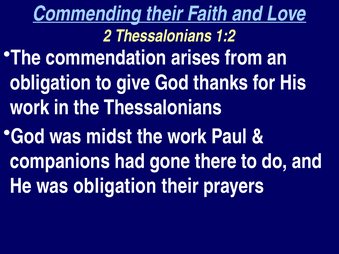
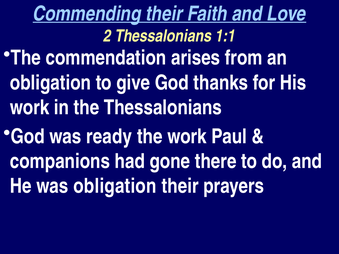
1:2: 1:2 -> 1:1
midst: midst -> ready
